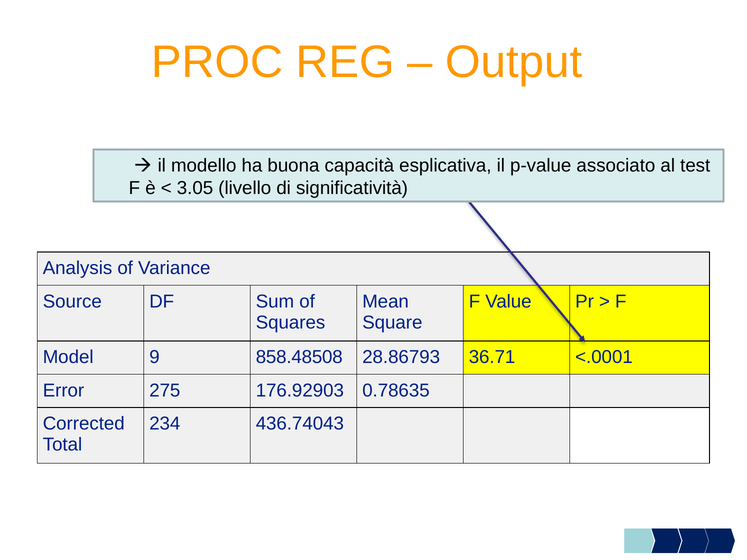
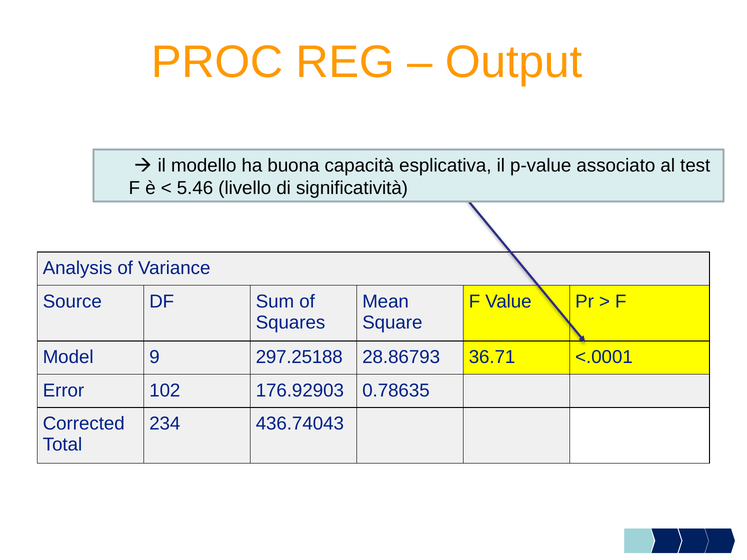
3.05: 3.05 -> 5.46
858.48508: 858.48508 -> 297.25188
275: 275 -> 102
